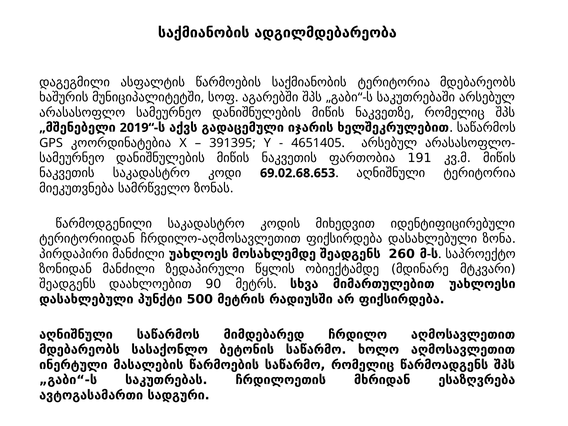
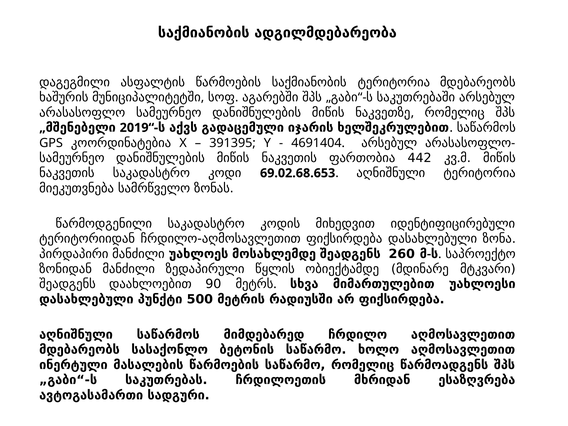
4651405: 4651405 -> 4691404
191: 191 -> 442
